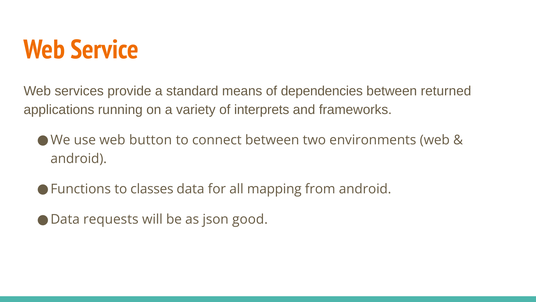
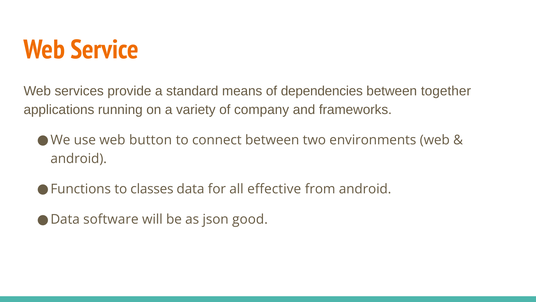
returned: returned -> together
interprets: interprets -> company
mapping: mapping -> effective
requests: requests -> software
